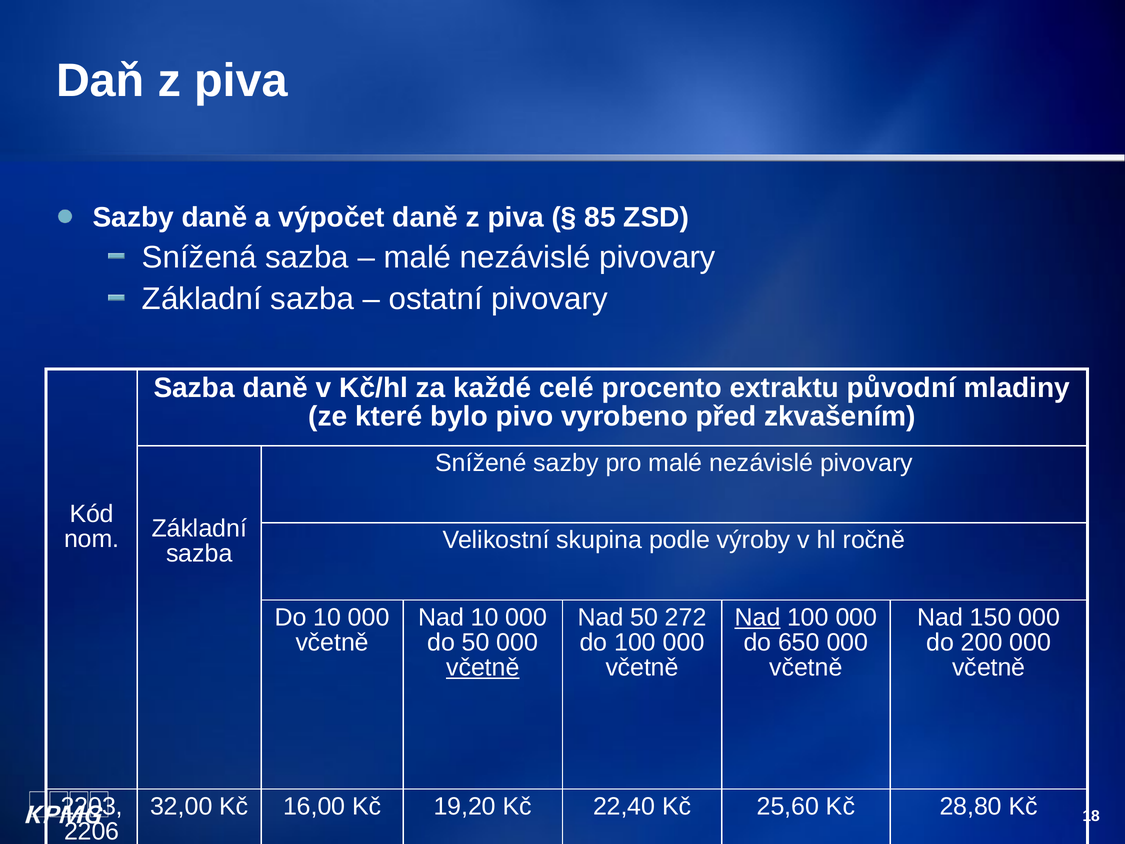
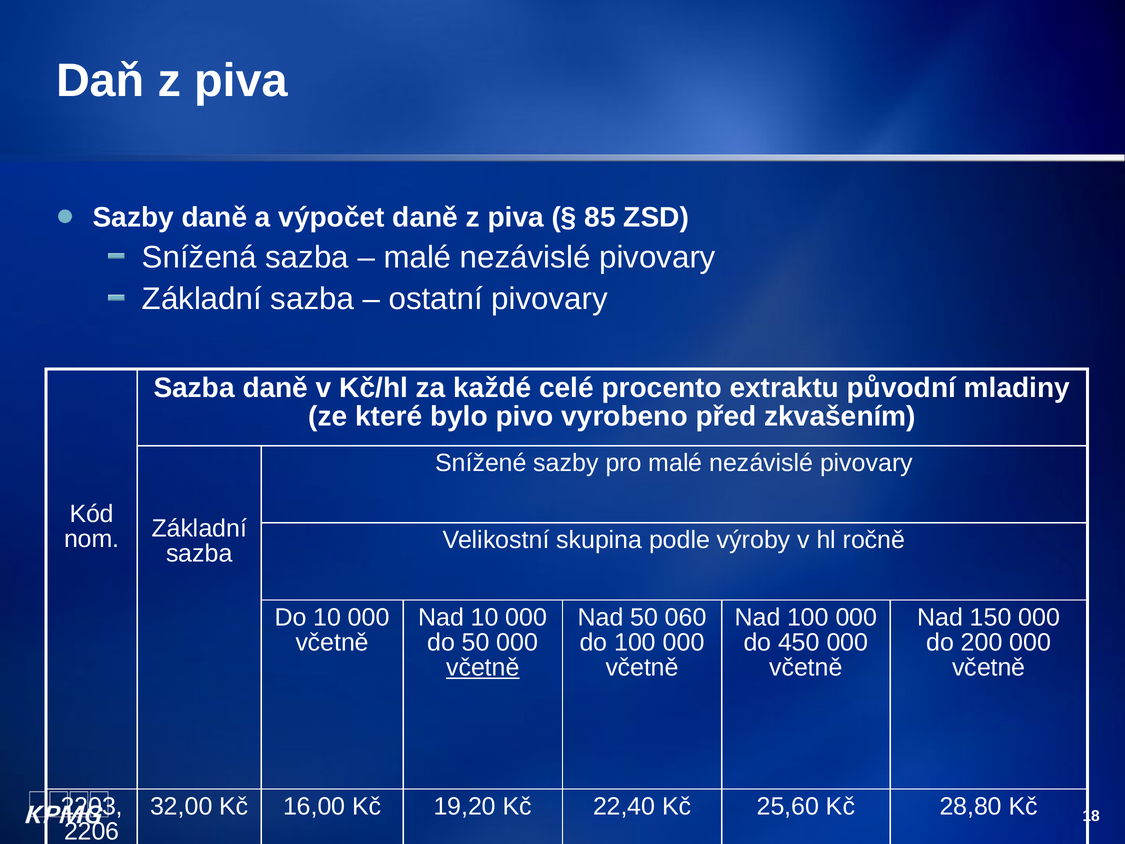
272: 272 -> 060
Nad at (758, 617) underline: present -> none
650: 650 -> 450
